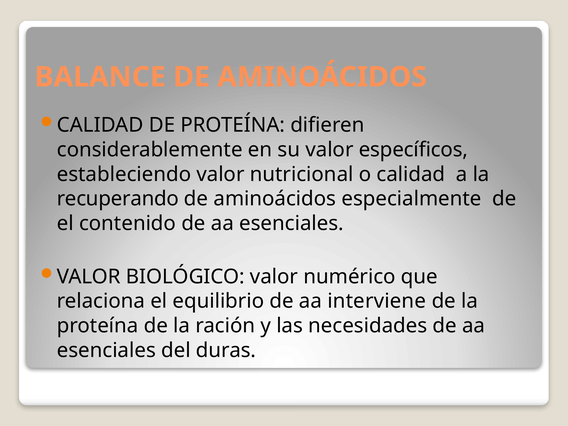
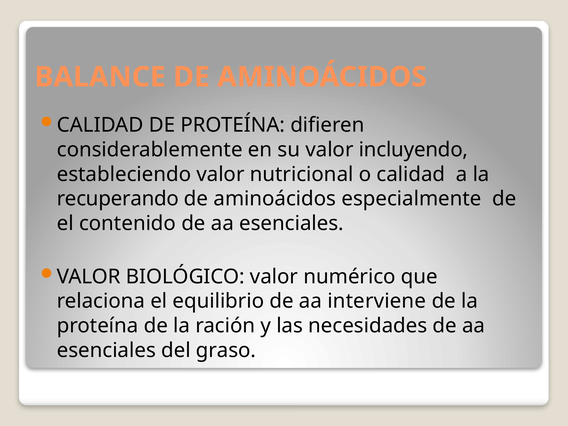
específicos: específicos -> incluyendo
duras: duras -> graso
